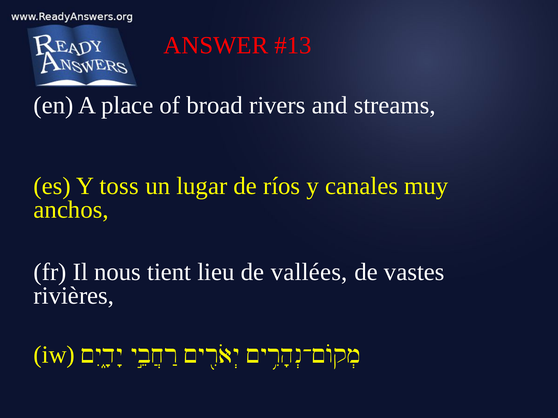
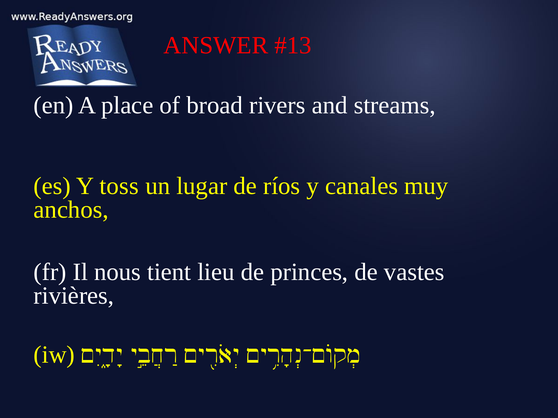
vallées: vallées -> princes
